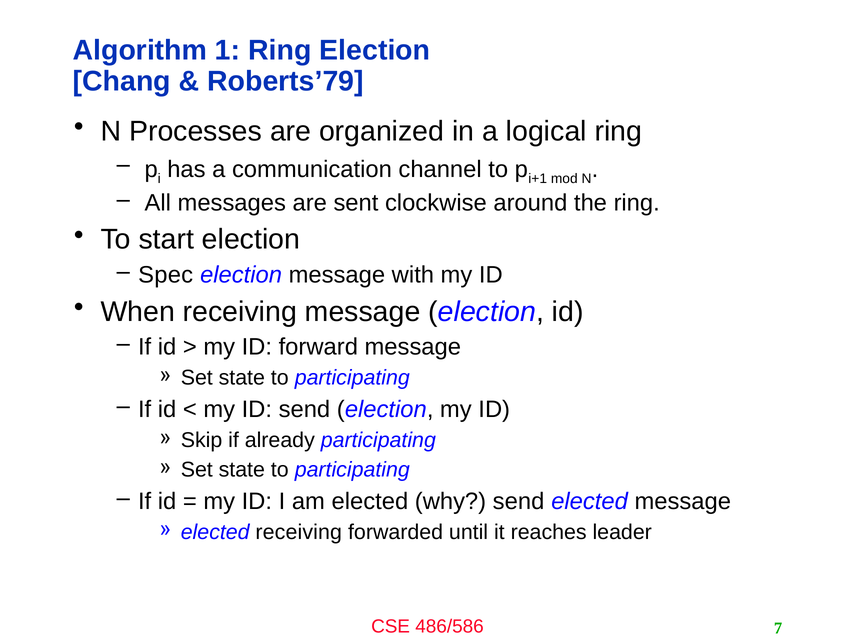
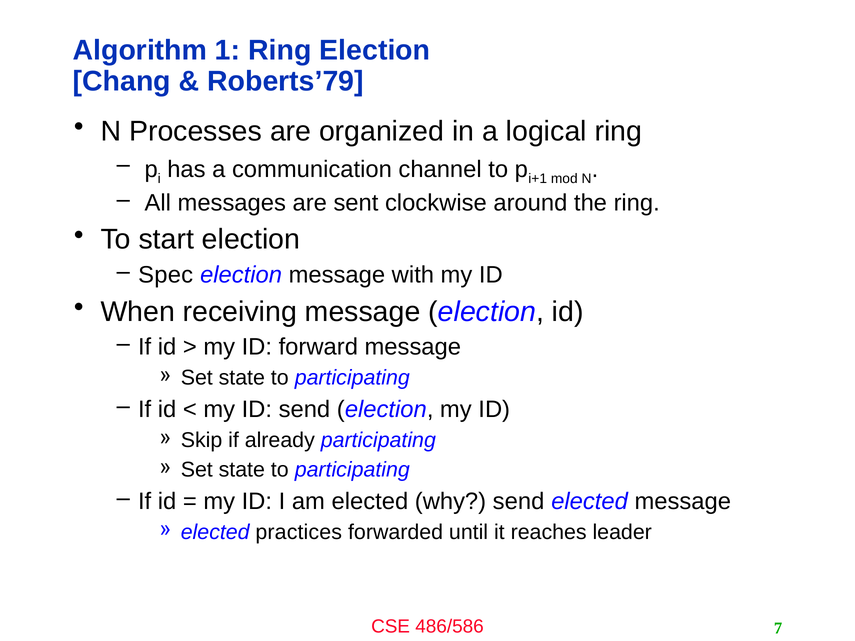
elected receiving: receiving -> practices
